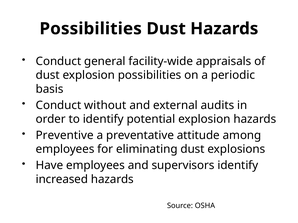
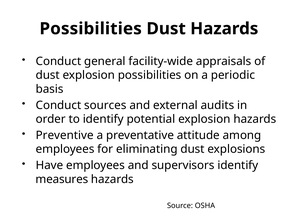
without: without -> sources
increased: increased -> measures
